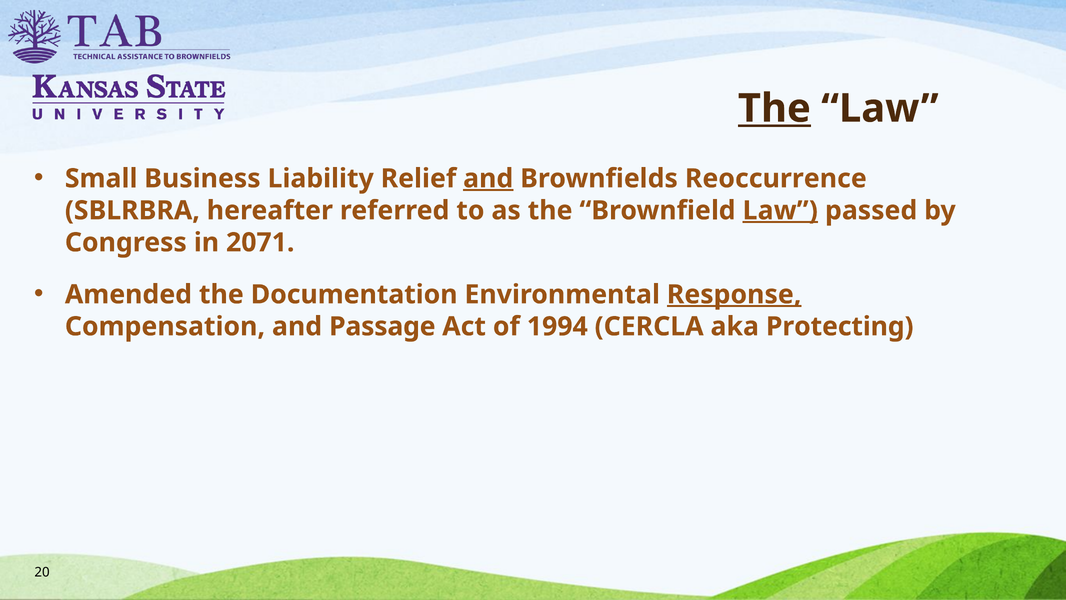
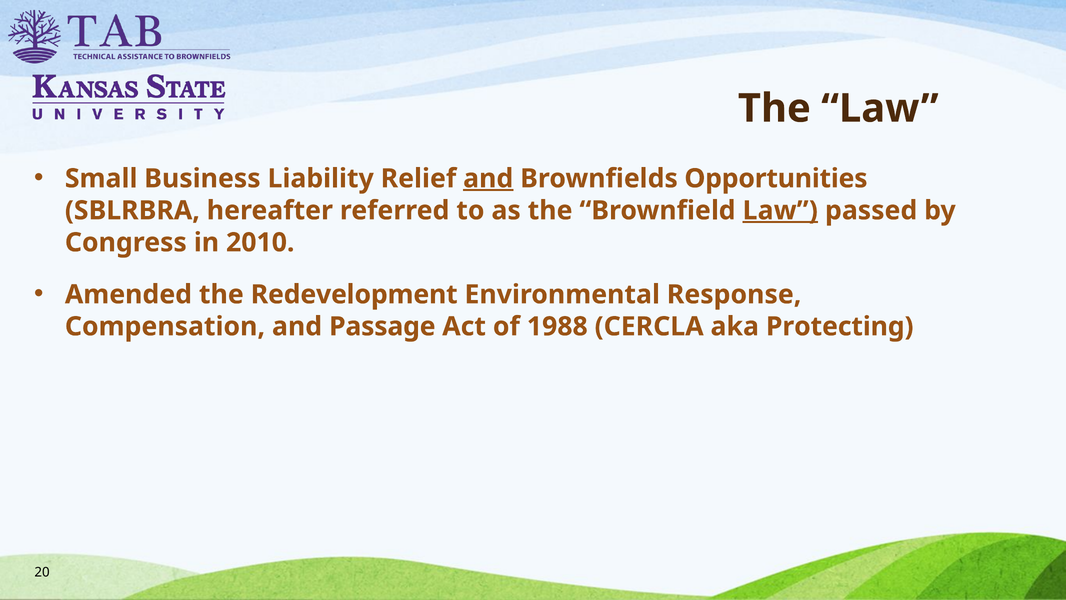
The at (774, 108) underline: present -> none
Reoccurrence: Reoccurrence -> Opportunities
2071: 2071 -> 2010
Documentation: Documentation -> Redevelopment
Response underline: present -> none
1994: 1994 -> 1988
